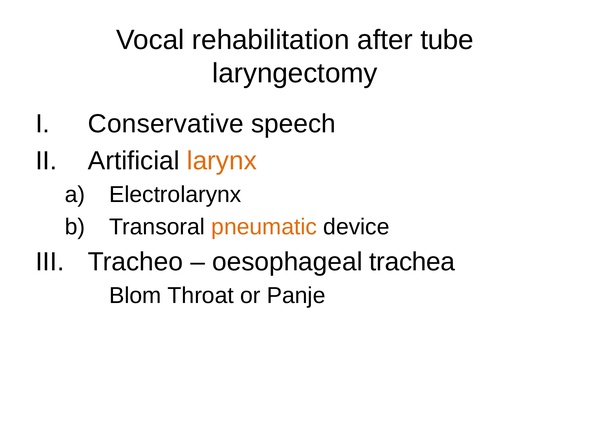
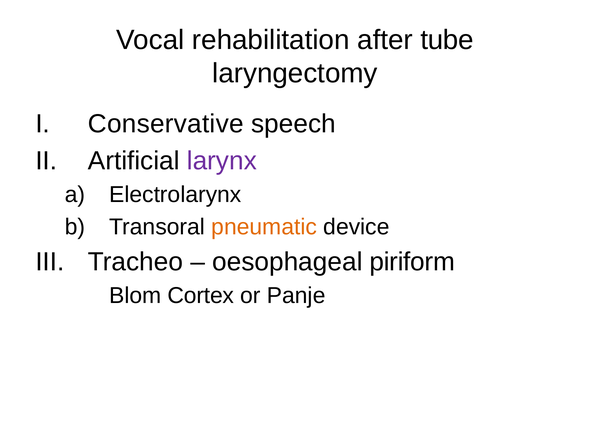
larynx colour: orange -> purple
trachea: trachea -> piriform
Throat: Throat -> Cortex
